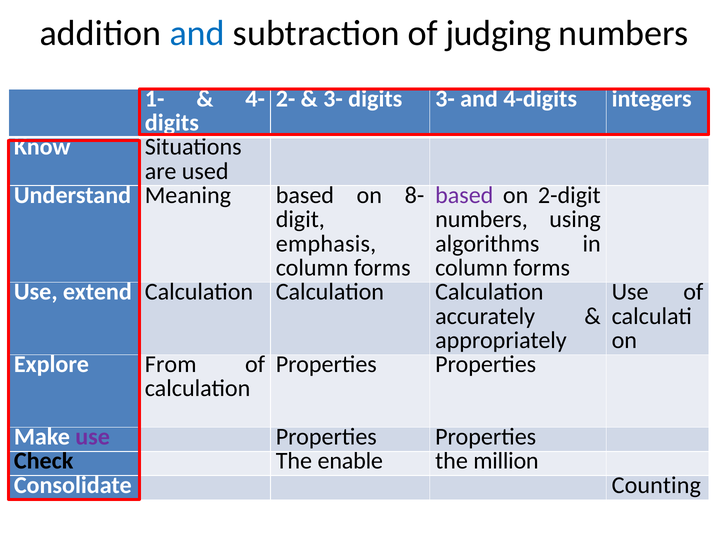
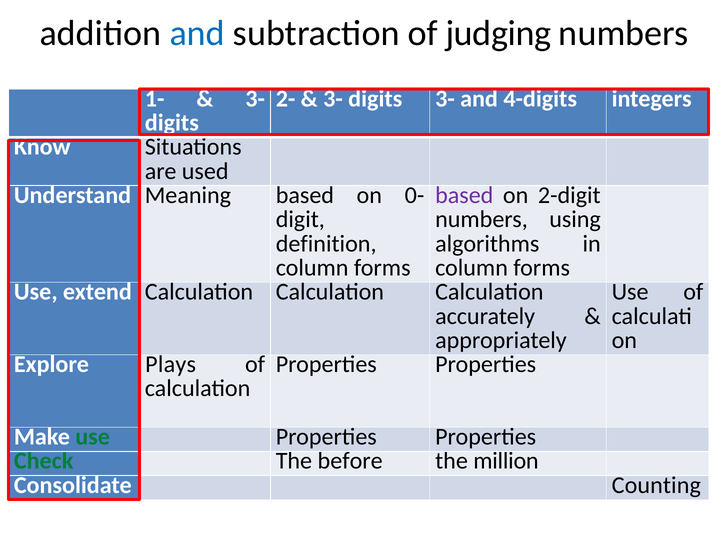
4- at (255, 99): 4- -> 3-
8-: 8- -> 0-
emphasis: emphasis -> definition
From: From -> Plays
use at (93, 436) colour: purple -> green
Check colour: black -> green
enable: enable -> before
